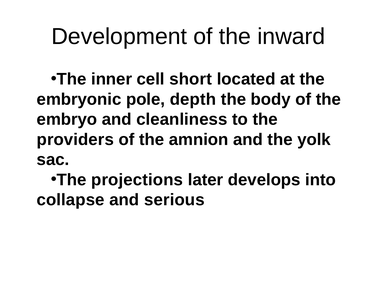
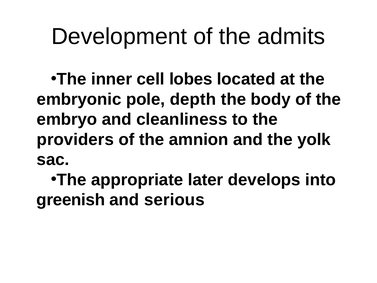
inward: inward -> admits
short: short -> lobes
projections: projections -> appropriate
collapse: collapse -> greenish
